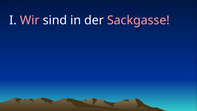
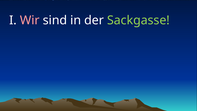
Sackgasse colour: pink -> light green
